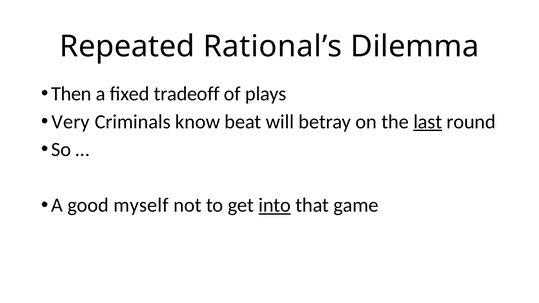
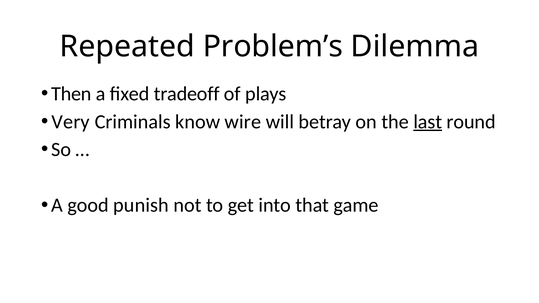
Rational’s: Rational’s -> Problem’s
beat: beat -> wire
myself: myself -> punish
into underline: present -> none
